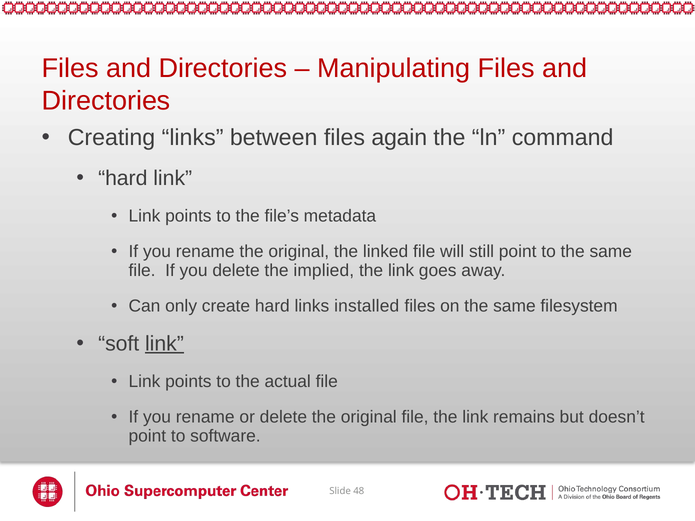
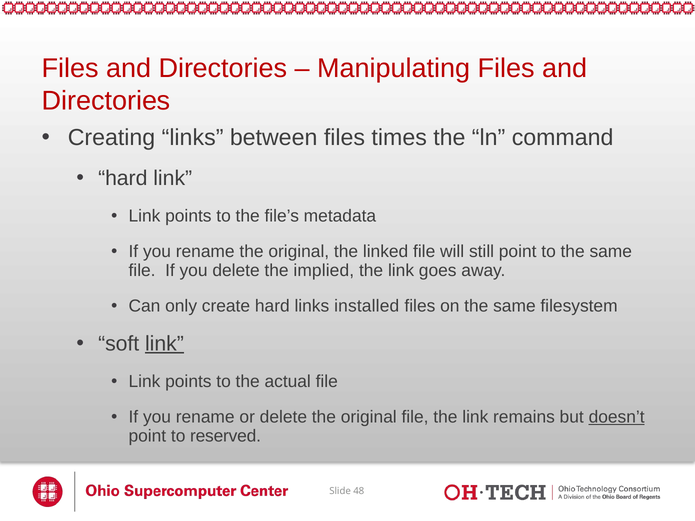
again: again -> times
doesn’t underline: none -> present
software: software -> reserved
